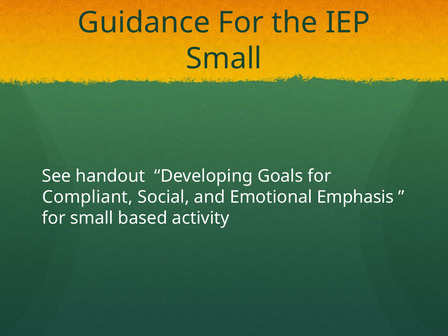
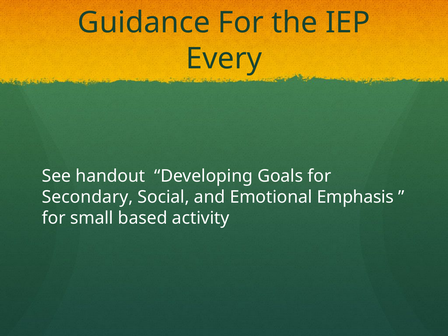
Small at (224, 59): Small -> Every
Compliant: Compliant -> Secondary
